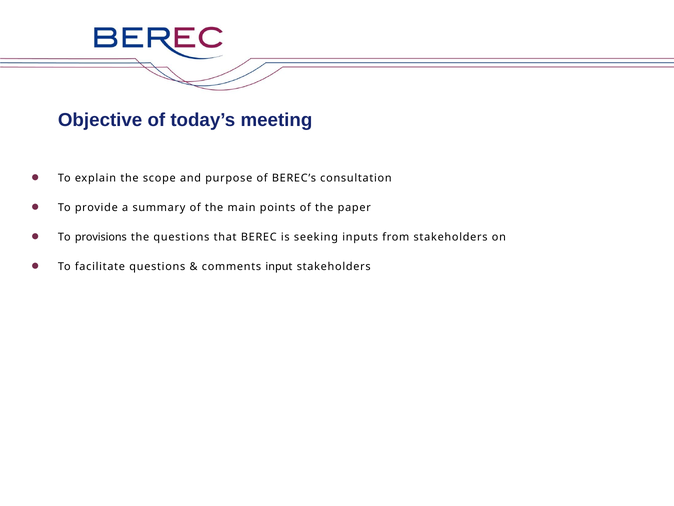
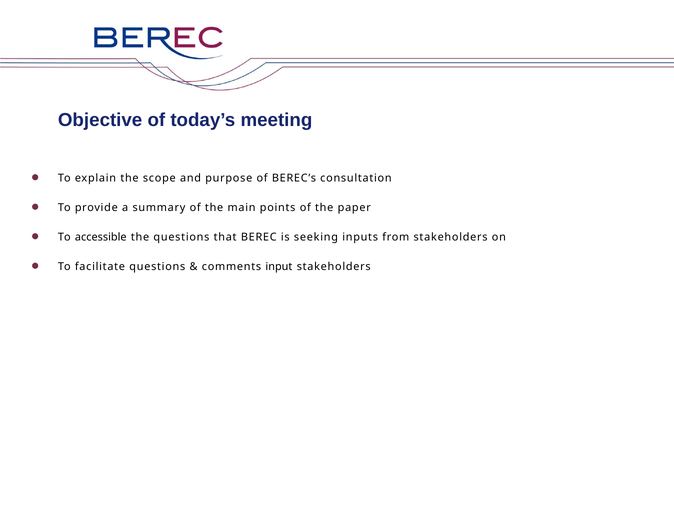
provisions: provisions -> accessible
